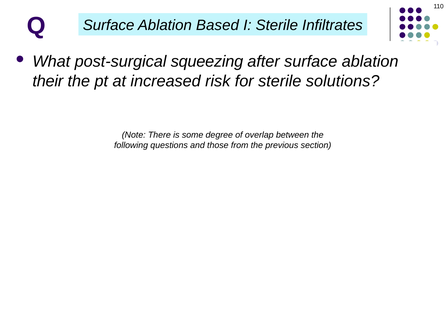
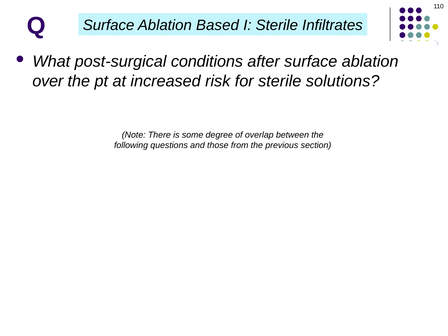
squeezing: squeezing -> conditions
their: their -> over
